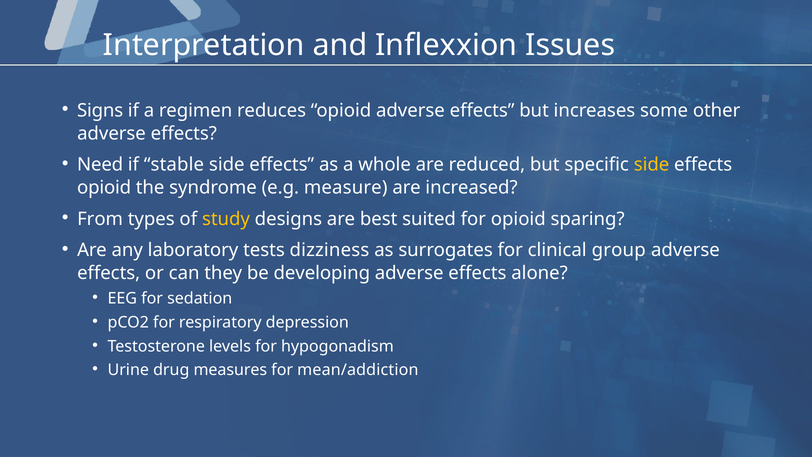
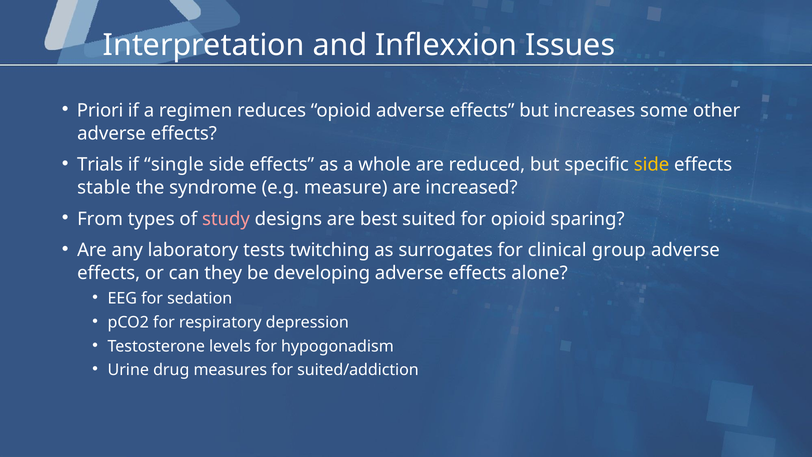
Signs: Signs -> Priori
Need: Need -> Trials
stable: stable -> single
opioid at (104, 187): opioid -> stable
study colour: yellow -> pink
dizziness: dizziness -> twitching
mean/addiction: mean/addiction -> suited/addiction
